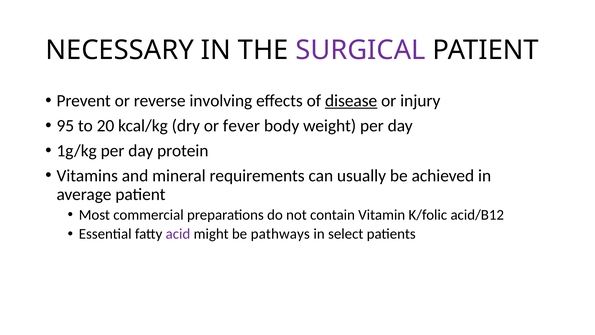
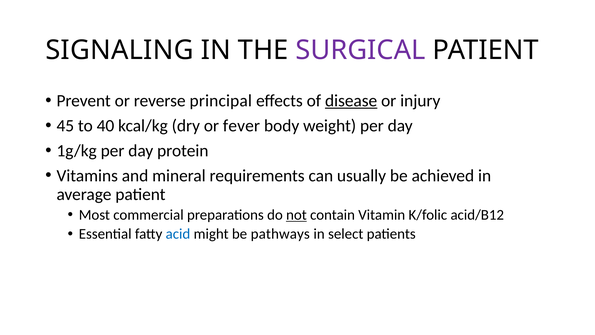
NECESSARY: NECESSARY -> SIGNALING
involving: involving -> principal
95: 95 -> 45
20: 20 -> 40
not underline: none -> present
acid colour: purple -> blue
